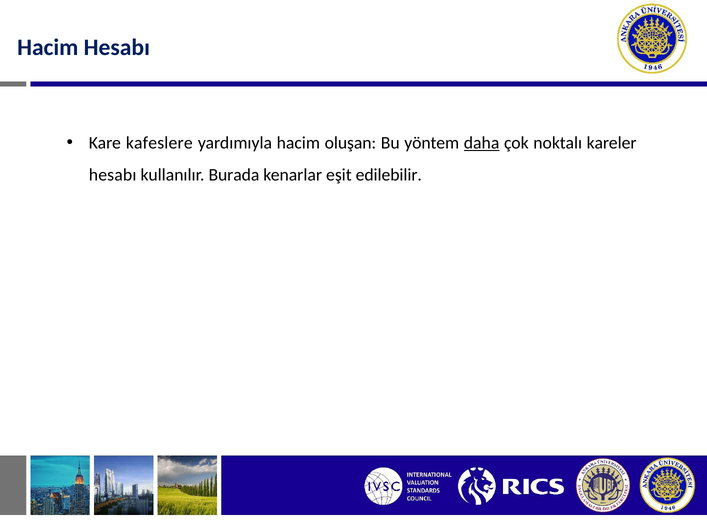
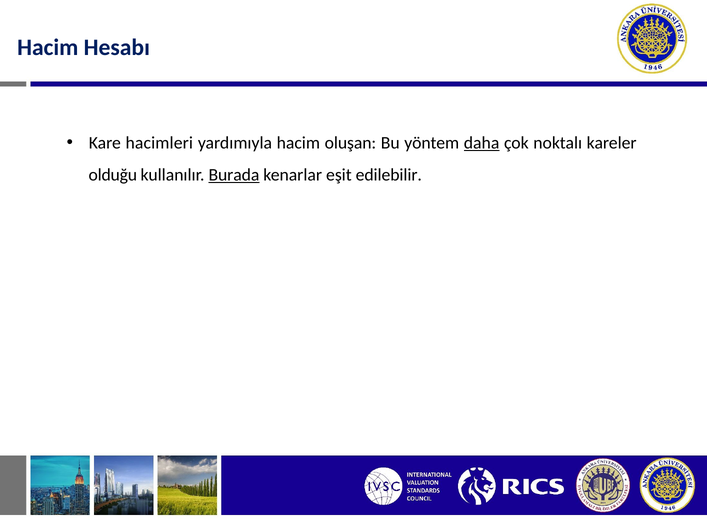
kafeslere: kafeslere -> hacimleri
hesabı at (113, 175): hesabı -> olduğu
Burada underline: none -> present
